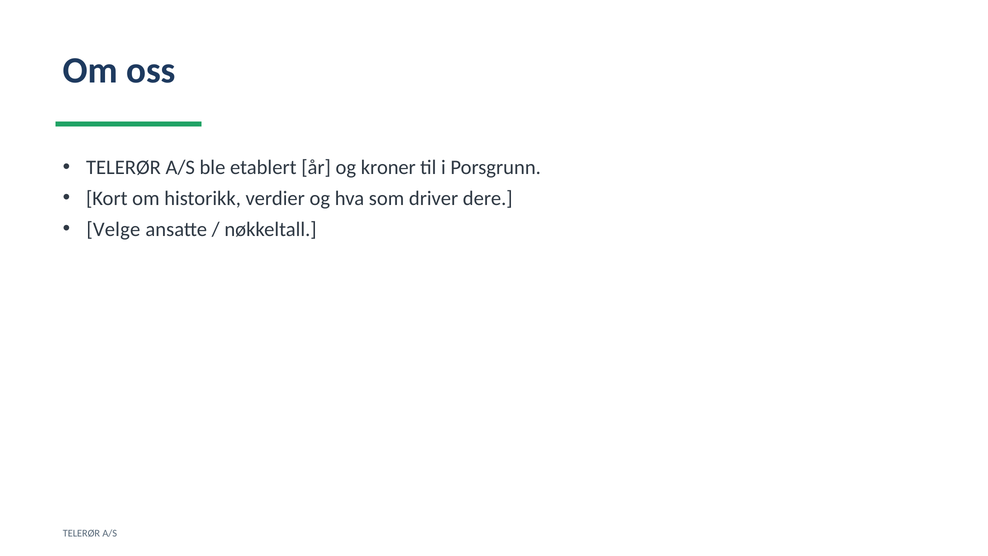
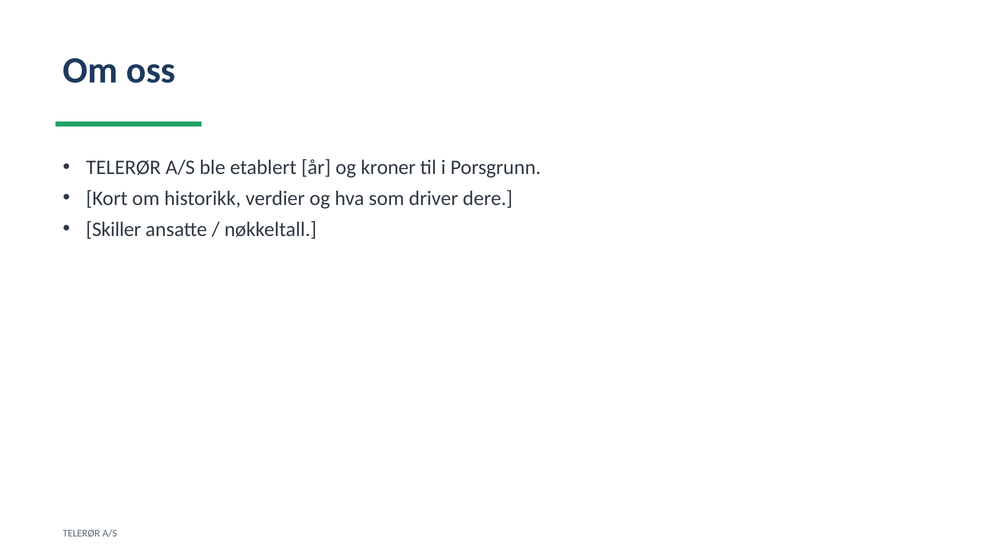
Velge: Velge -> Skiller
